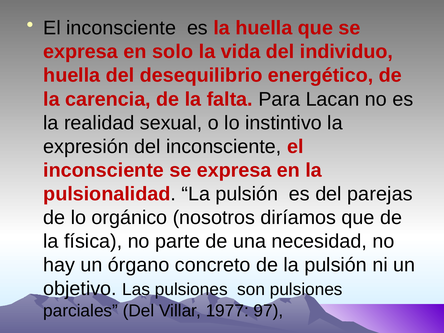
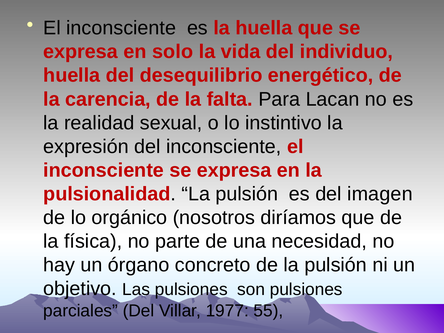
parejas: parejas -> imagen
97: 97 -> 55
